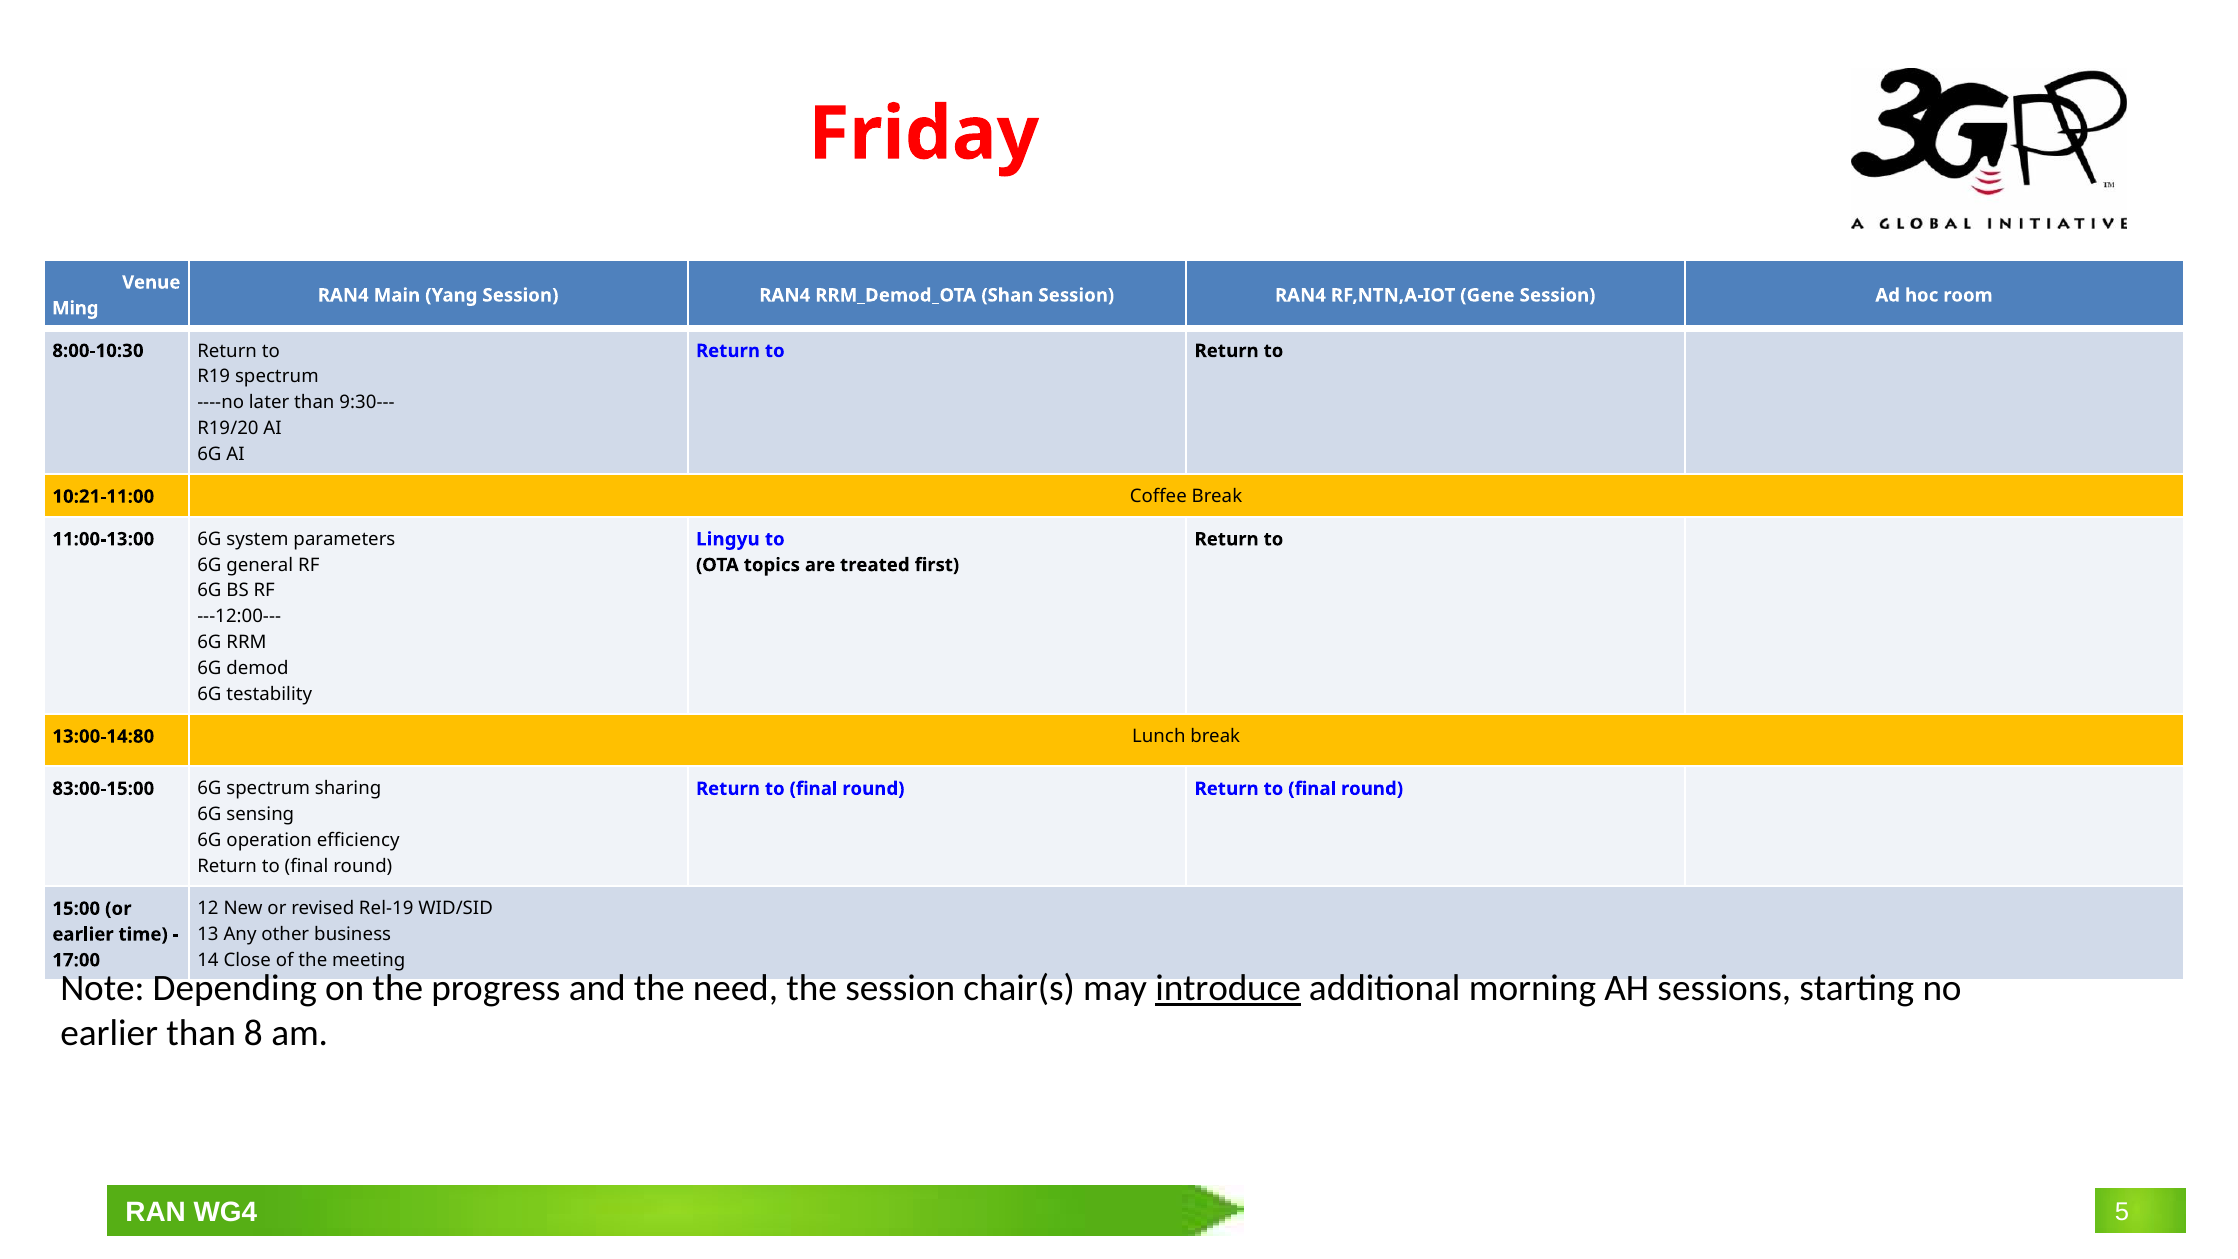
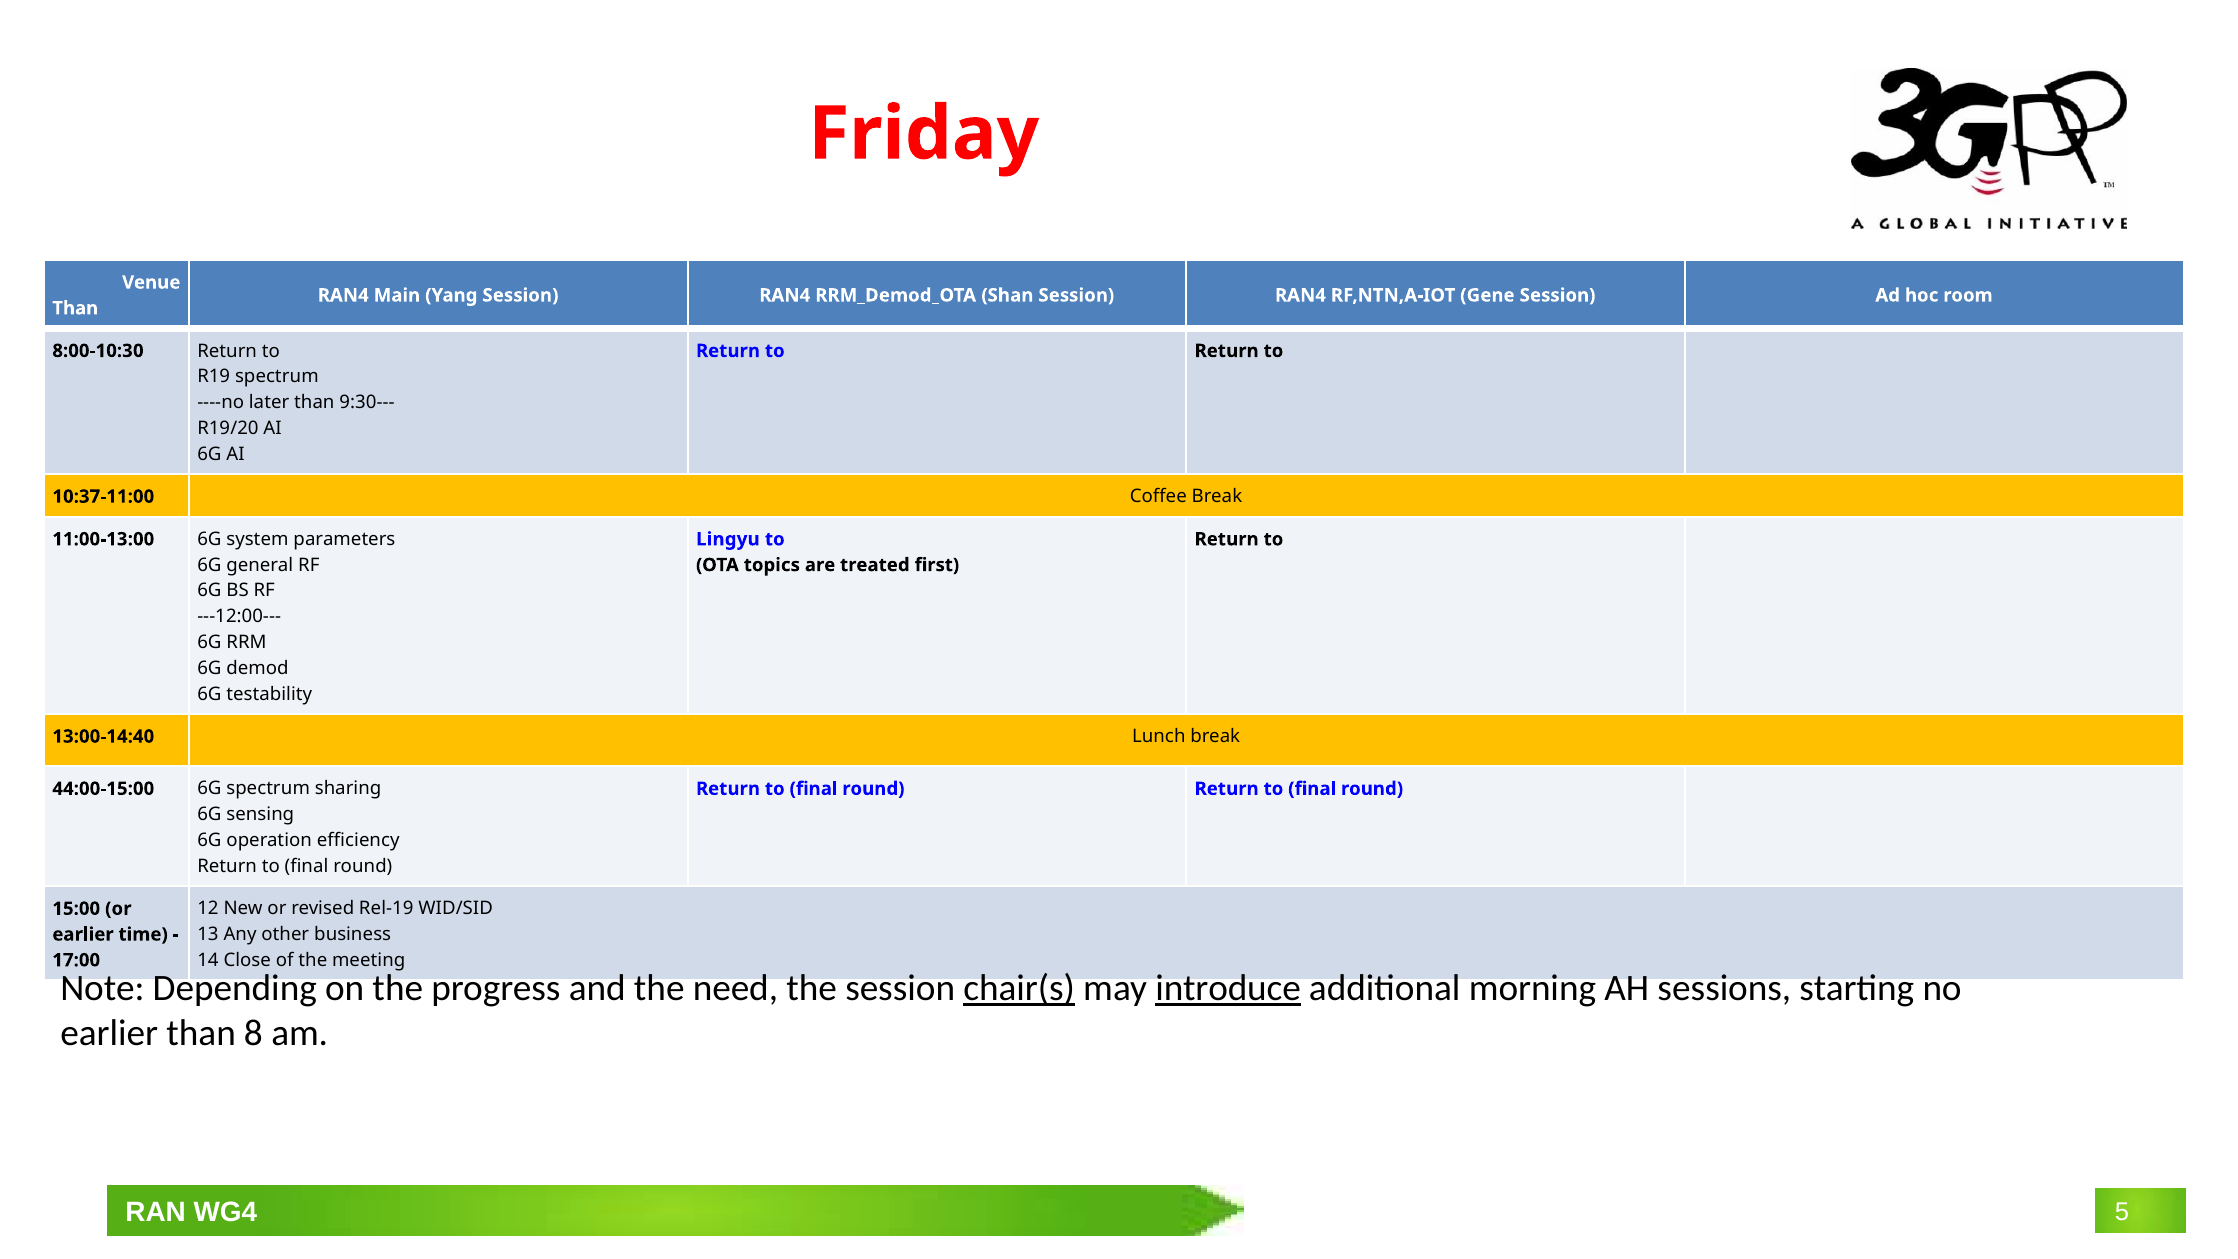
Ming at (75, 308): Ming -> Than
10:21-11:00: 10:21-11:00 -> 10:37-11:00
13:00-14:80: 13:00-14:80 -> 13:00-14:40
83:00-15:00: 83:00-15:00 -> 44:00-15:00
chair(s underline: none -> present
